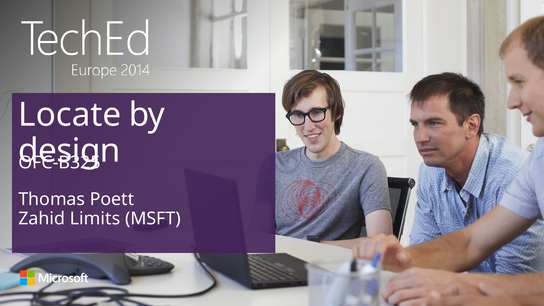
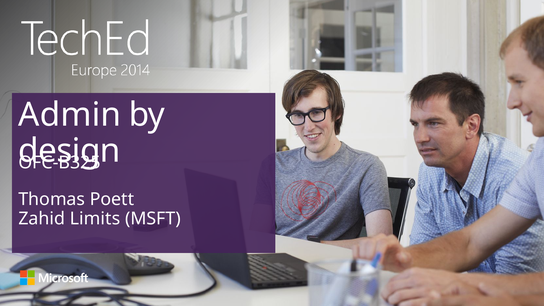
Locate: Locate -> Admin
